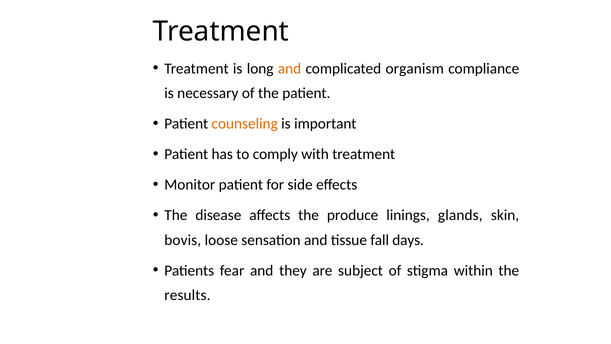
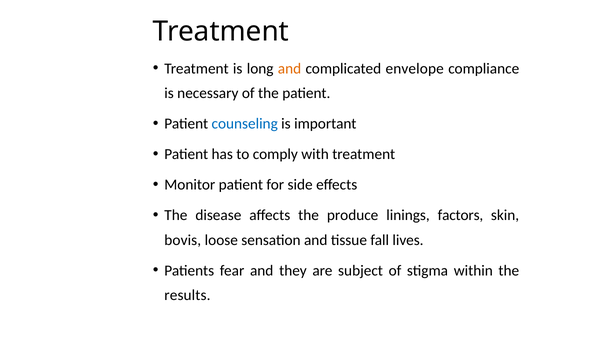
organism: organism -> envelope
counseling colour: orange -> blue
glands: glands -> factors
days: days -> lives
